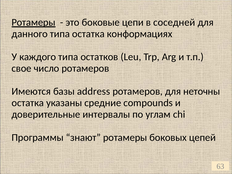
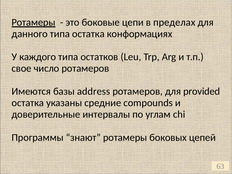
соседней: соседней -> пределах
неточны: неточны -> provided
